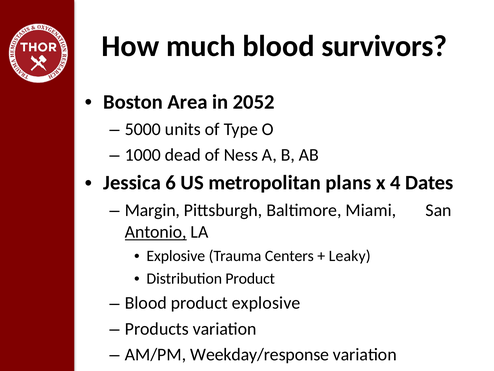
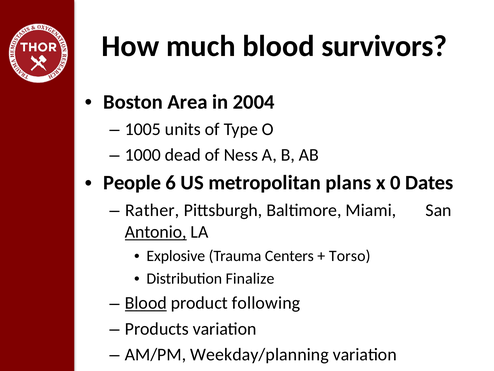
2052: 2052 -> 2004
5000: 5000 -> 1005
Jessica: Jessica -> People
4: 4 -> 0
Margin: Margin -> Rather
Leaky: Leaky -> Torso
Distribution Product: Product -> Finalize
Blood at (146, 303) underline: none -> present
product explosive: explosive -> following
Weekday/response: Weekday/response -> Weekday/planning
